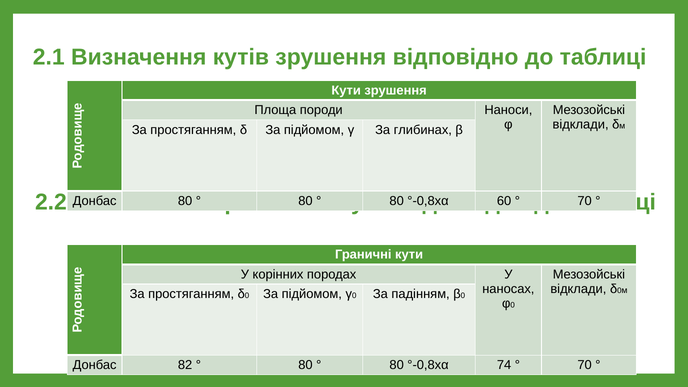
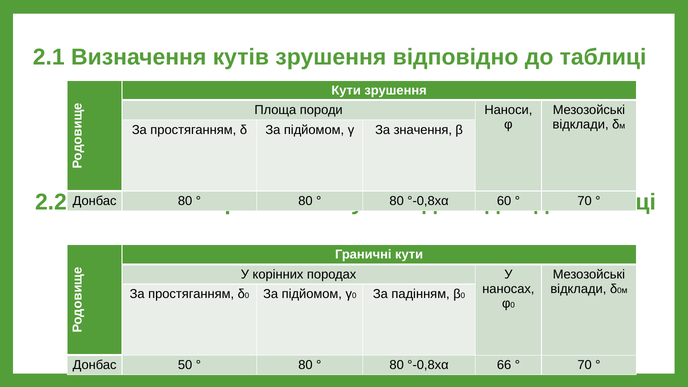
глибинах: глибинах -> значення
82: 82 -> 50
74: 74 -> 66
